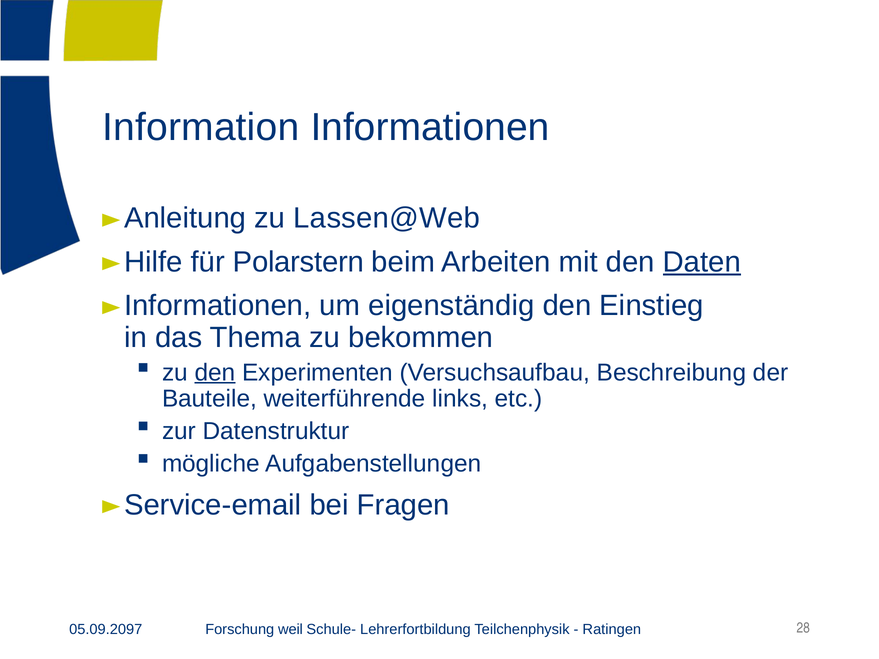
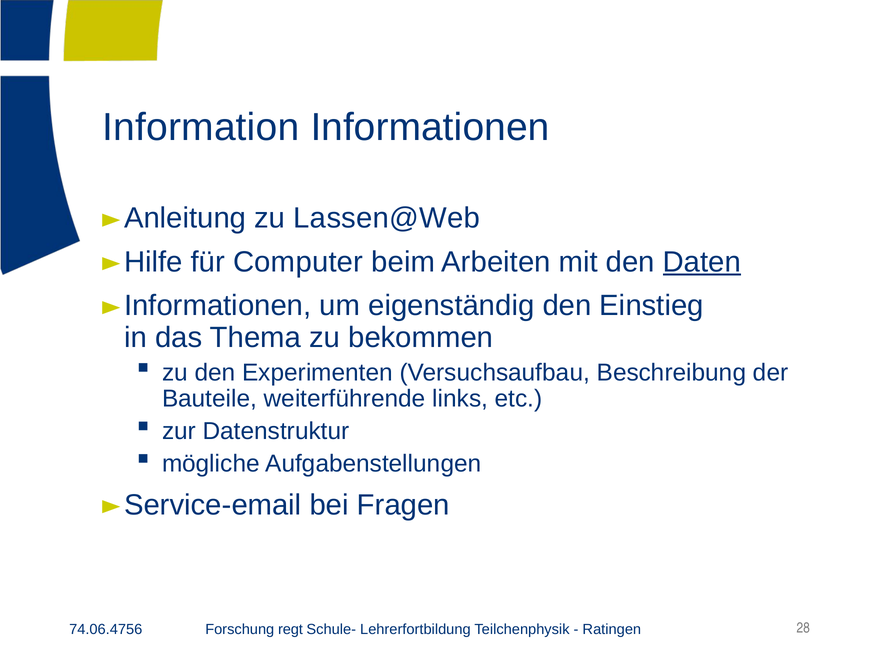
Polarstern: Polarstern -> Computer
den at (215, 373) underline: present -> none
05.09.2097: 05.09.2097 -> 74.06.4756
weil: weil -> regt
